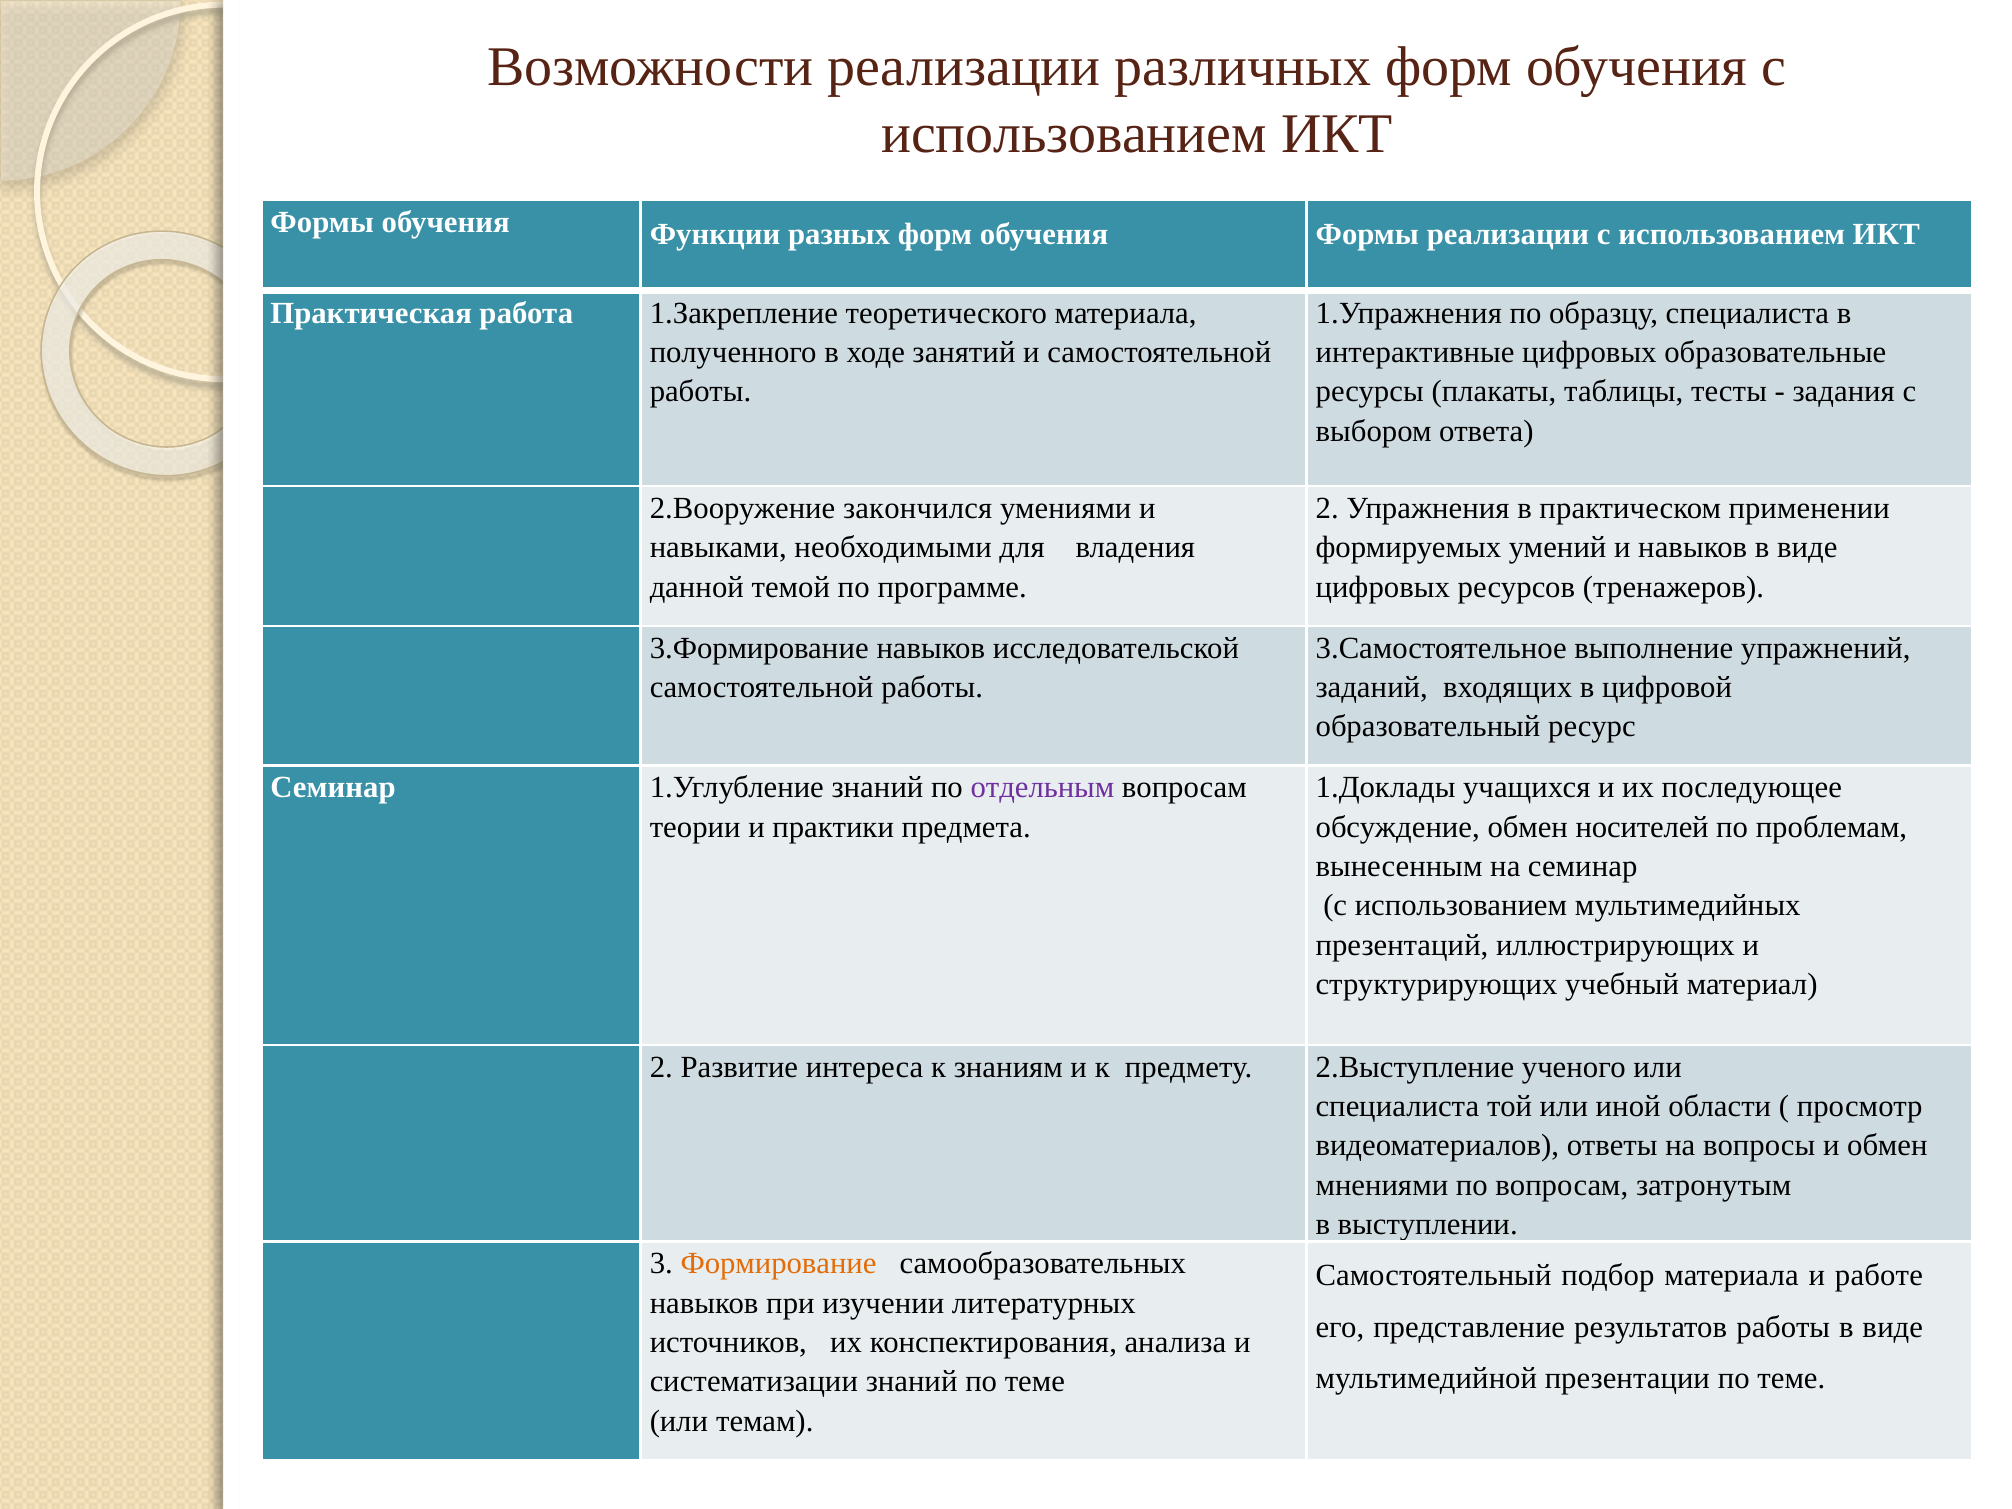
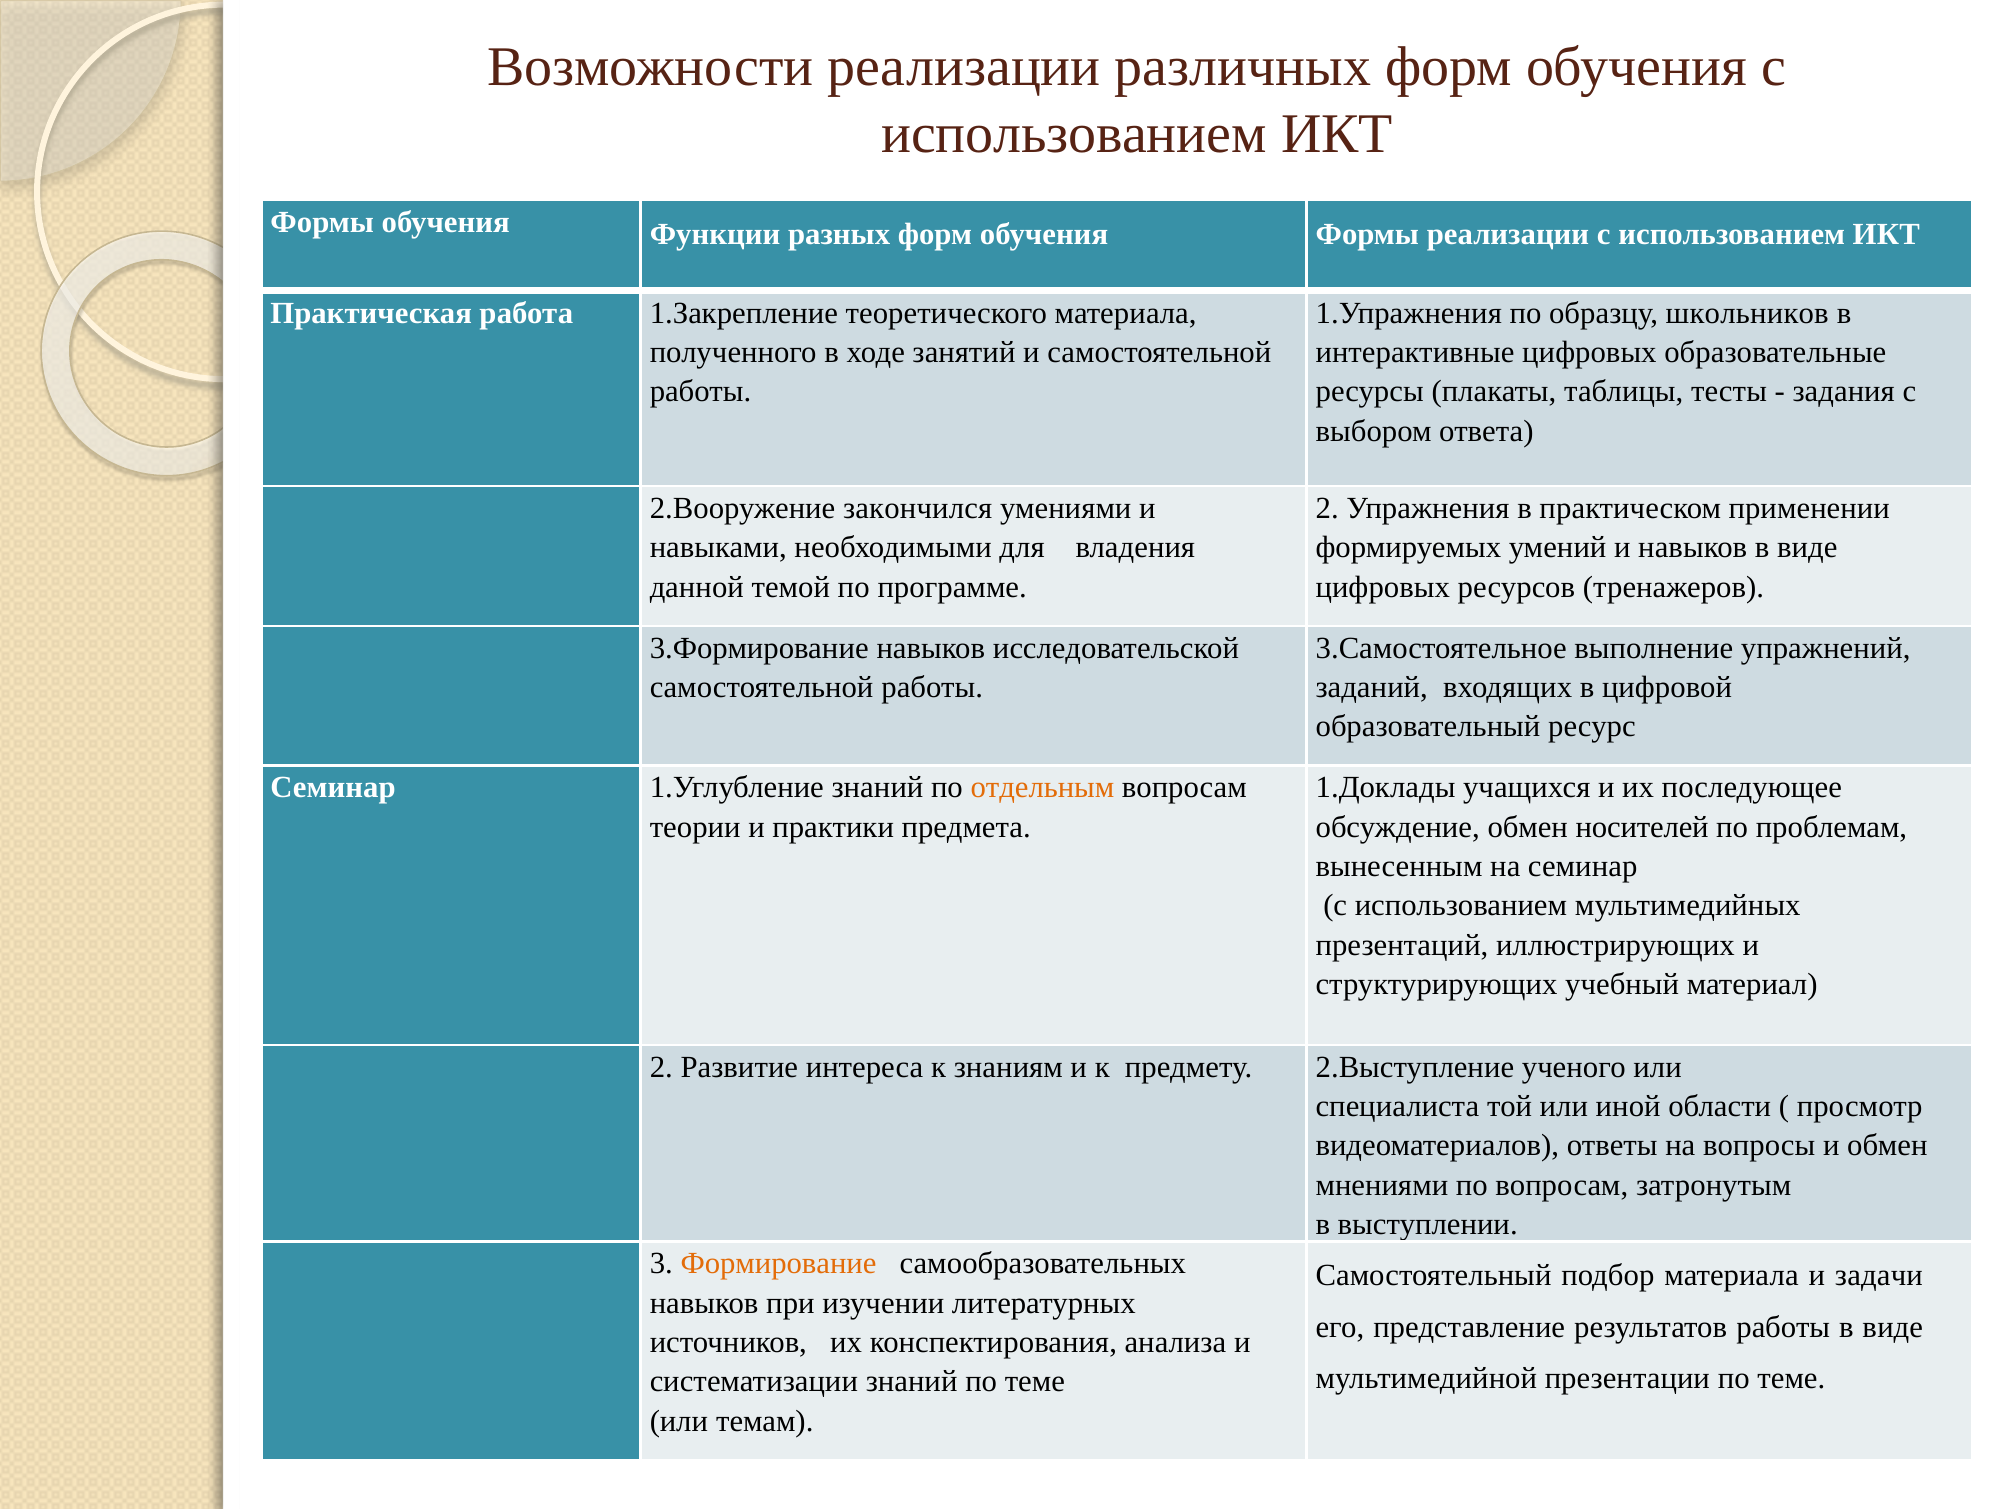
образцу специалиста: специалиста -> школьников
отдельным colour: purple -> orange
работе: работе -> задачи
